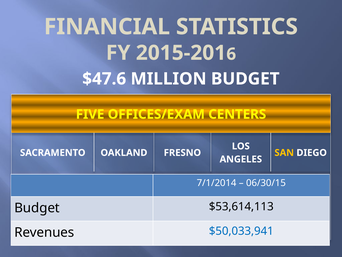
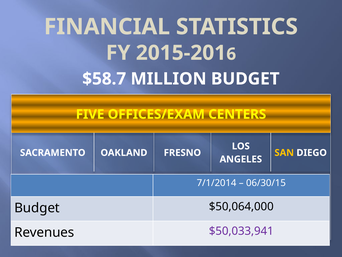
$47.6: $47.6 -> $58.7
$53,614,113: $53,614,113 -> $50,064,000
$50,033,941 colour: blue -> purple
